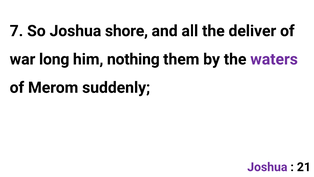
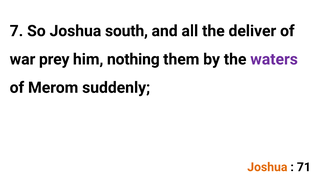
shore: shore -> south
long: long -> prey
Joshua at (267, 167) colour: purple -> orange
21: 21 -> 71
